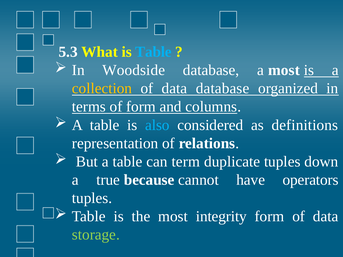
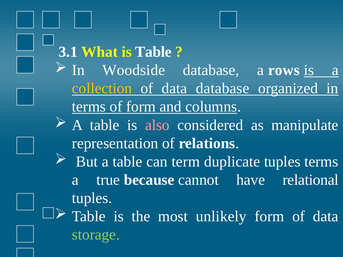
5.3: 5.3 -> 3.1
Table at (153, 52) colour: light blue -> white
a most: most -> rows
also colour: light blue -> pink
definitions: definitions -> manipulate
tuples down: down -> terms
operators: operators -> relational
integrity: integrity -> unlikely
